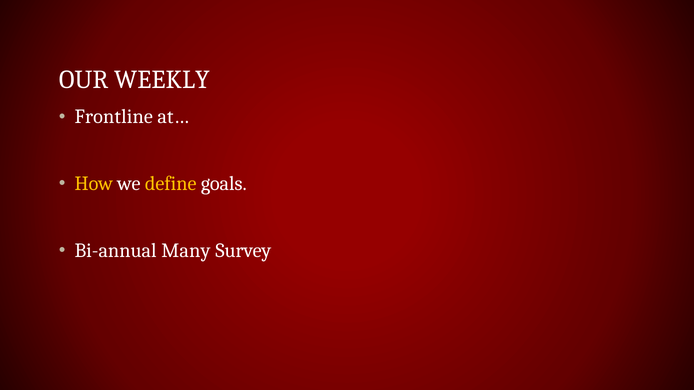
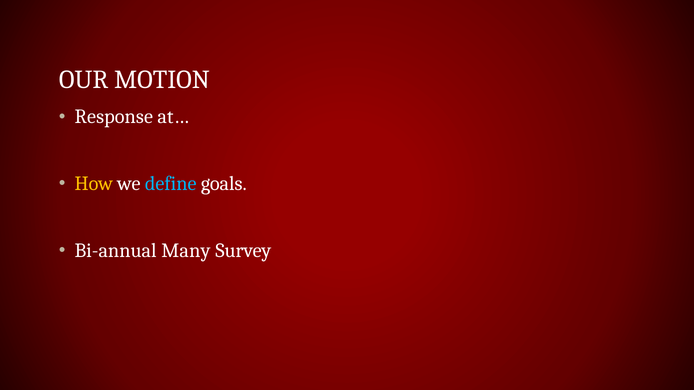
WEEKLY: WEEKLY -> MOTION
Frontline: Frontline -> Response
define colour: yellow -> light blue
